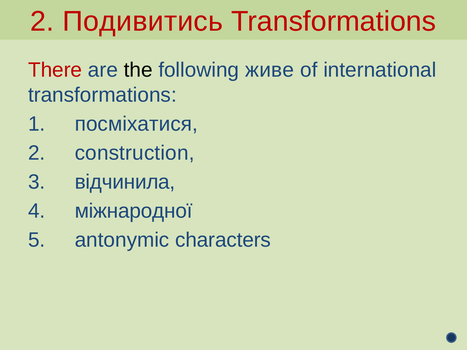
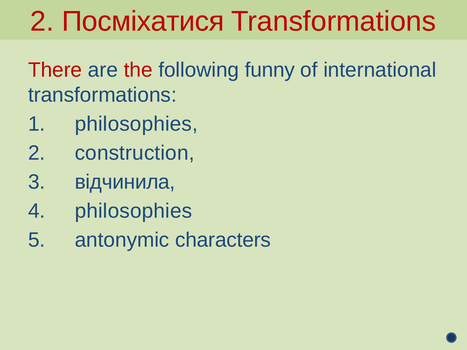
Подивитись: Подивитись -> Посміхатися
the colour: black -> red
живе: живе -> funny
1 посміхатися: посміхатися -> philosophies
4 міжнародної: міжнародної -> philosophies
